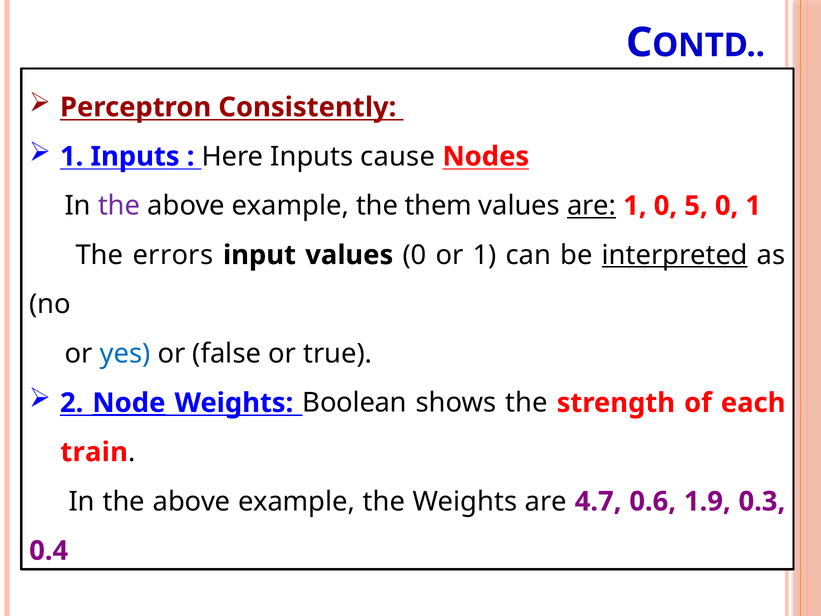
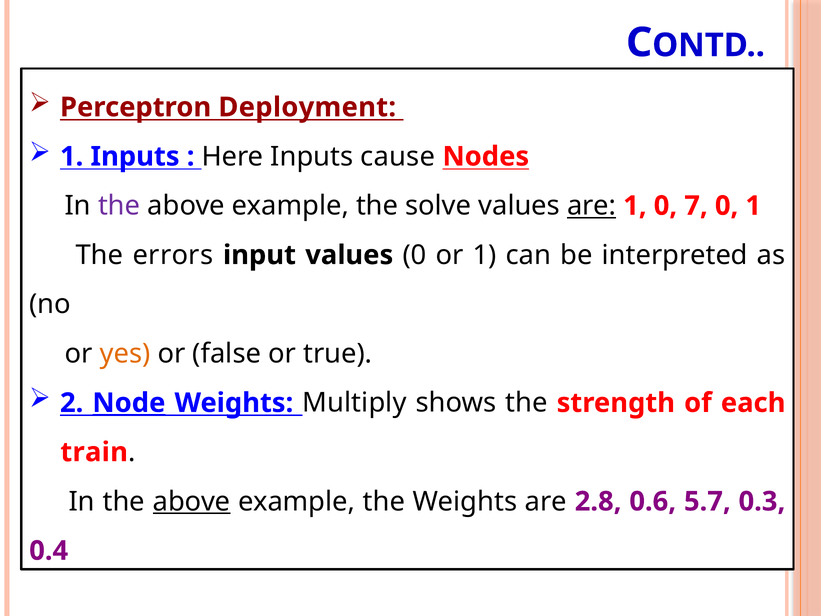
Consistently: Consistently -> Deployment
them: them -> solve
5: 5 -> 7
interpreted underline: present -> none
yes colour: blue -> orange
Boolean: Boolean -> Multiply
above at (192, 501) underline: none -> present
4.7: 4.7 -> 2.8
1.9: 1.9 -> 5.7
